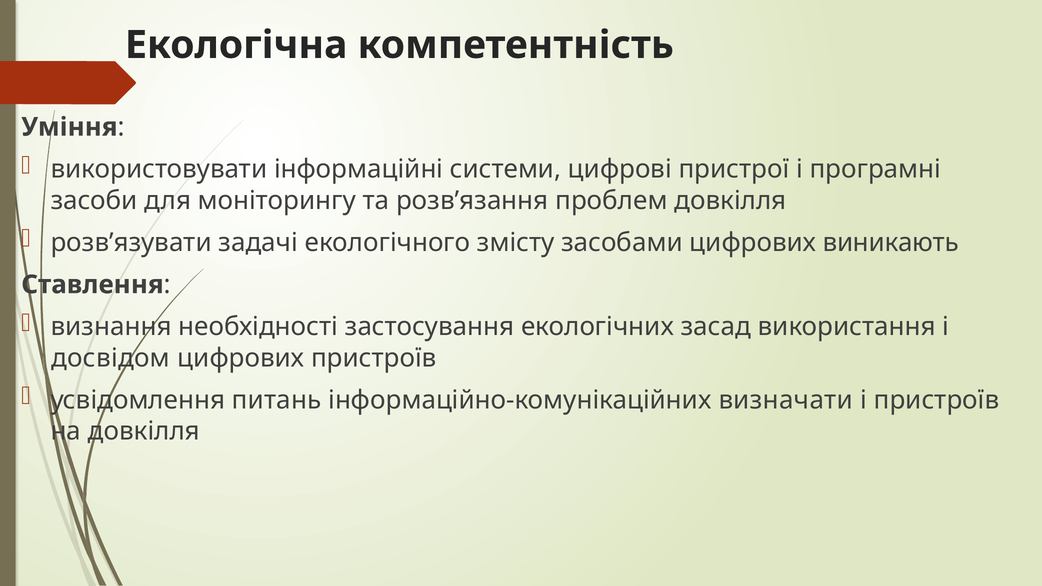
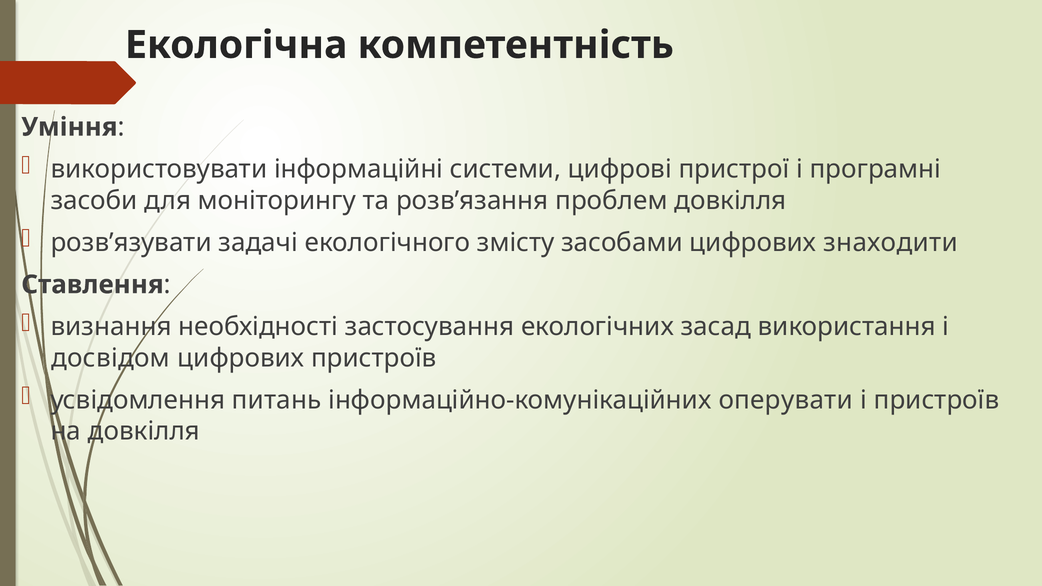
виникають: виникають -> знаходити
визначати: визначати -> оперувати
